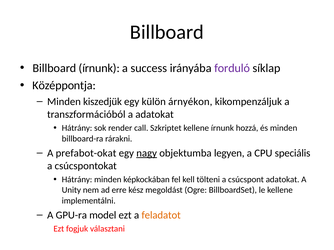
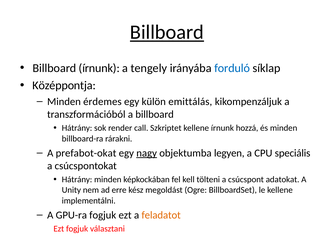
Billboard at (167, 32) underline: none -> present
success: success -> tengely
forduló colour: purple -> blue
kiszedjük: kiszedjük -> érdemes
árnyékon: árnyékon -> emittálás
a adatokat: adatokat -> billboard
GPU-ra model: model -> fogjuk
